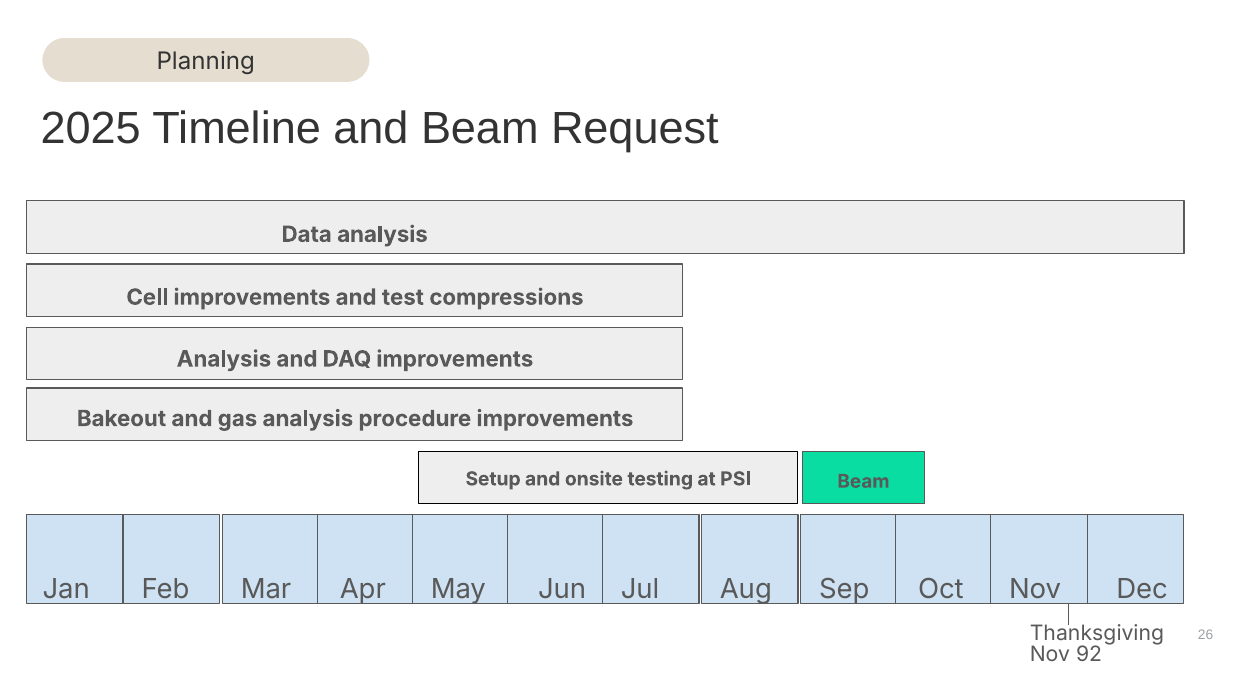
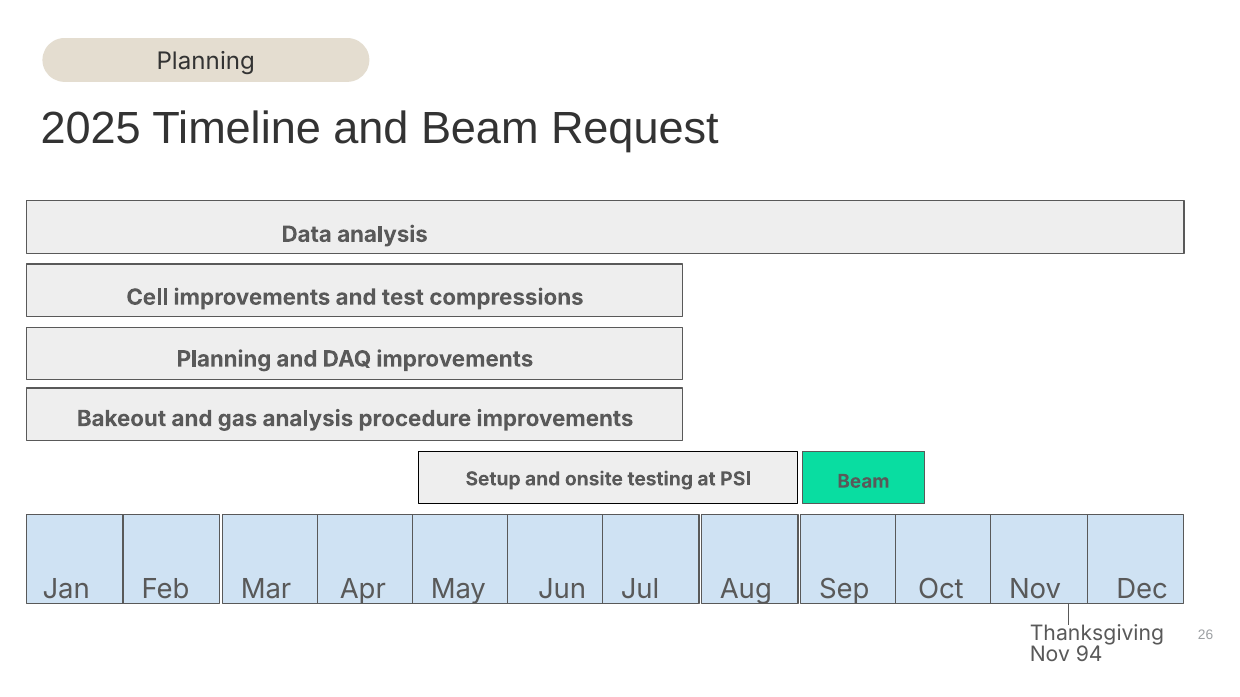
Analysis at (224, 359): Analysis -> Planning
92: 92 -> 94
